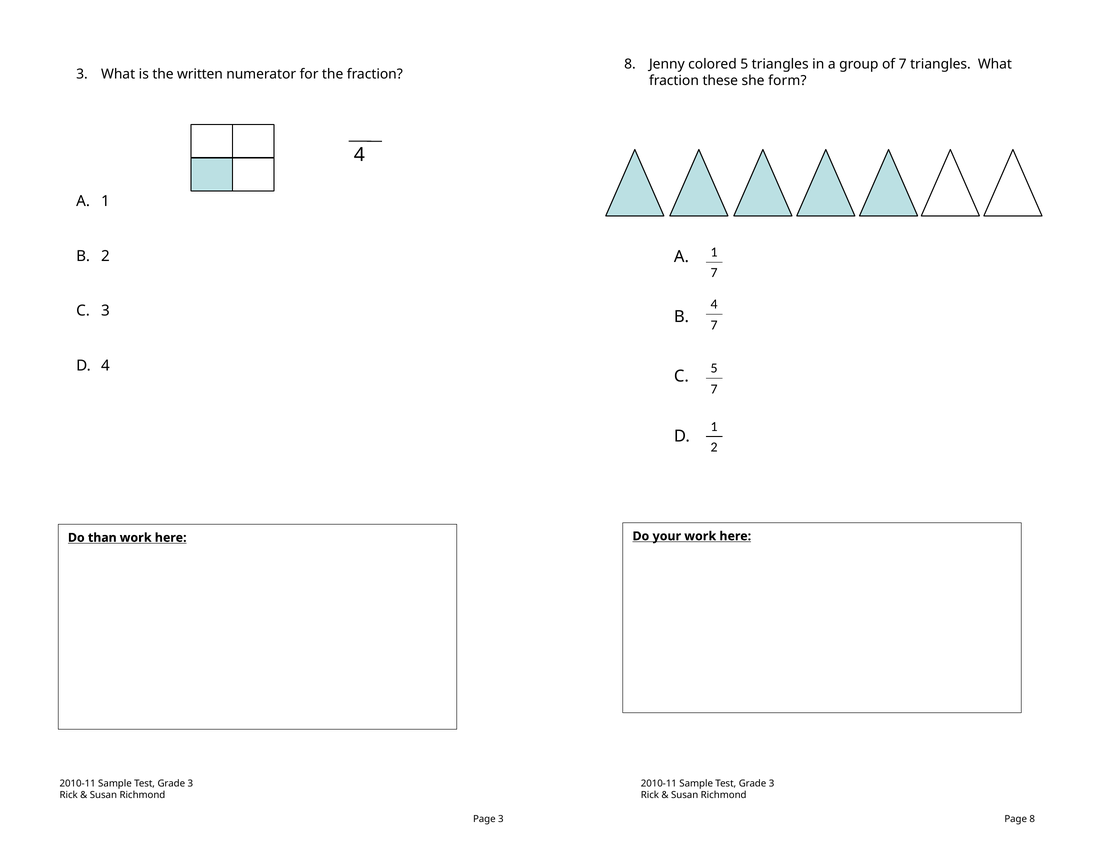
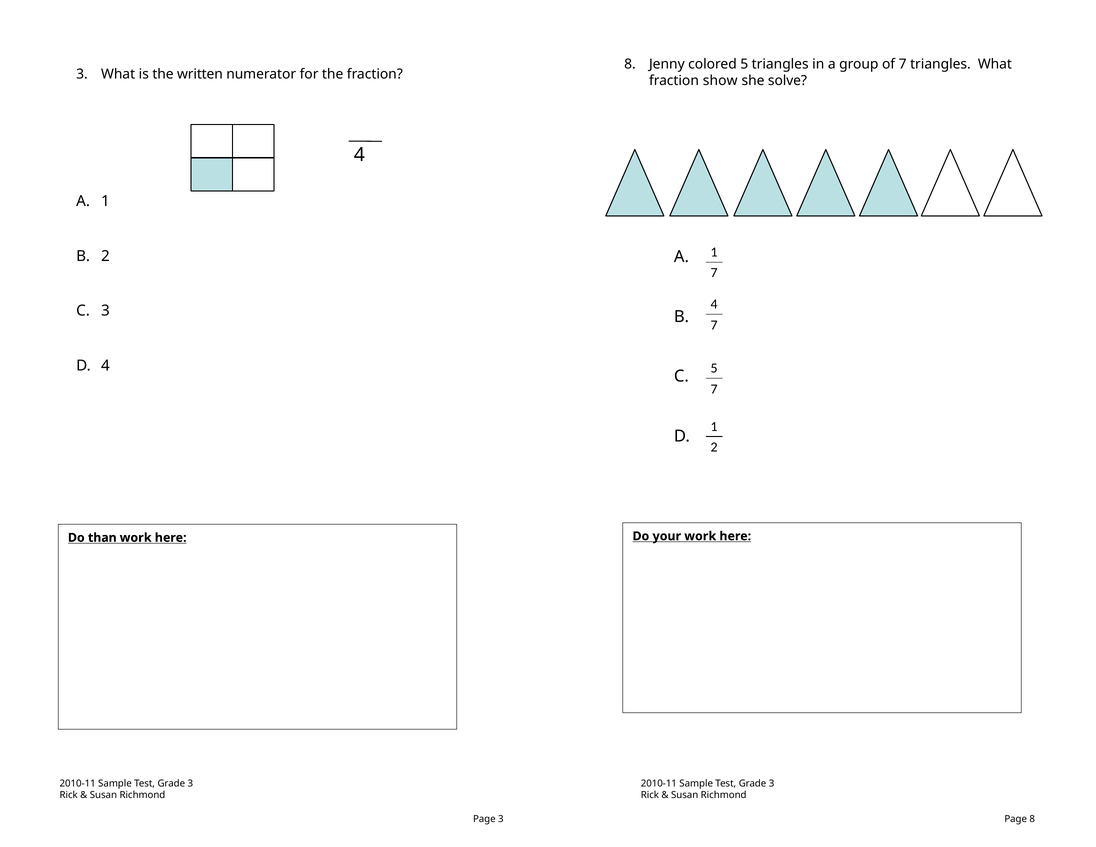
these: these -> show
form: form -> solve
